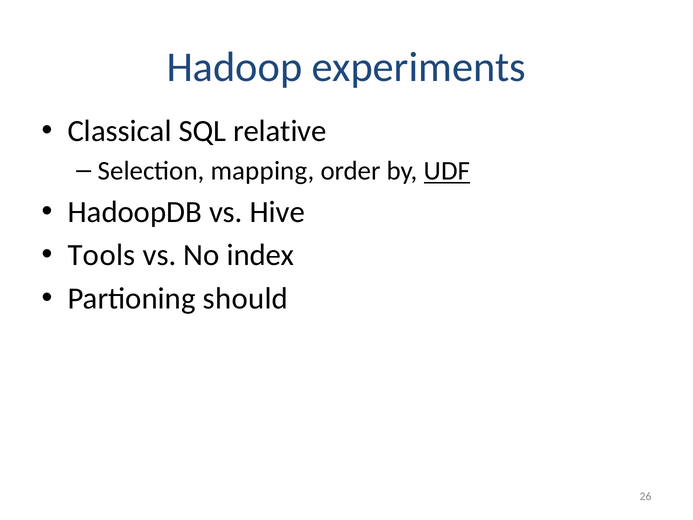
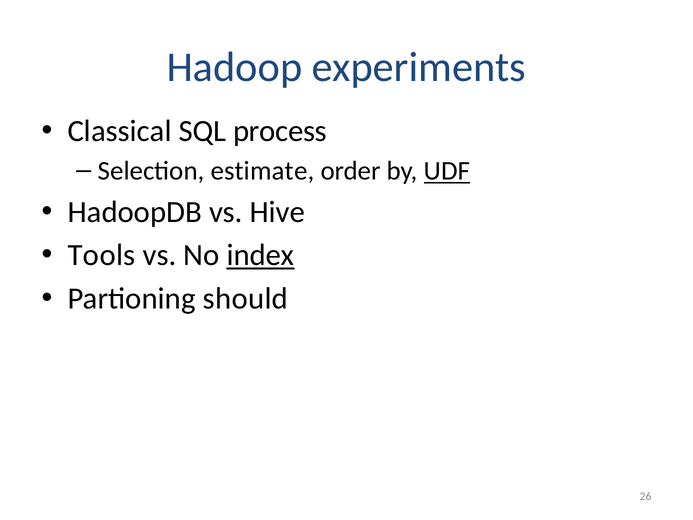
relative: relative -> process
mapping: mapping -> estimate
index underline: none -> present
